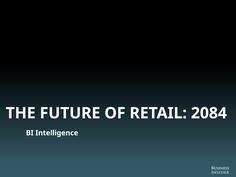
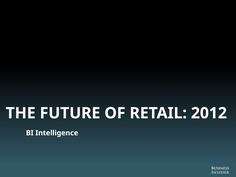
2084: 2084 -> 2012
